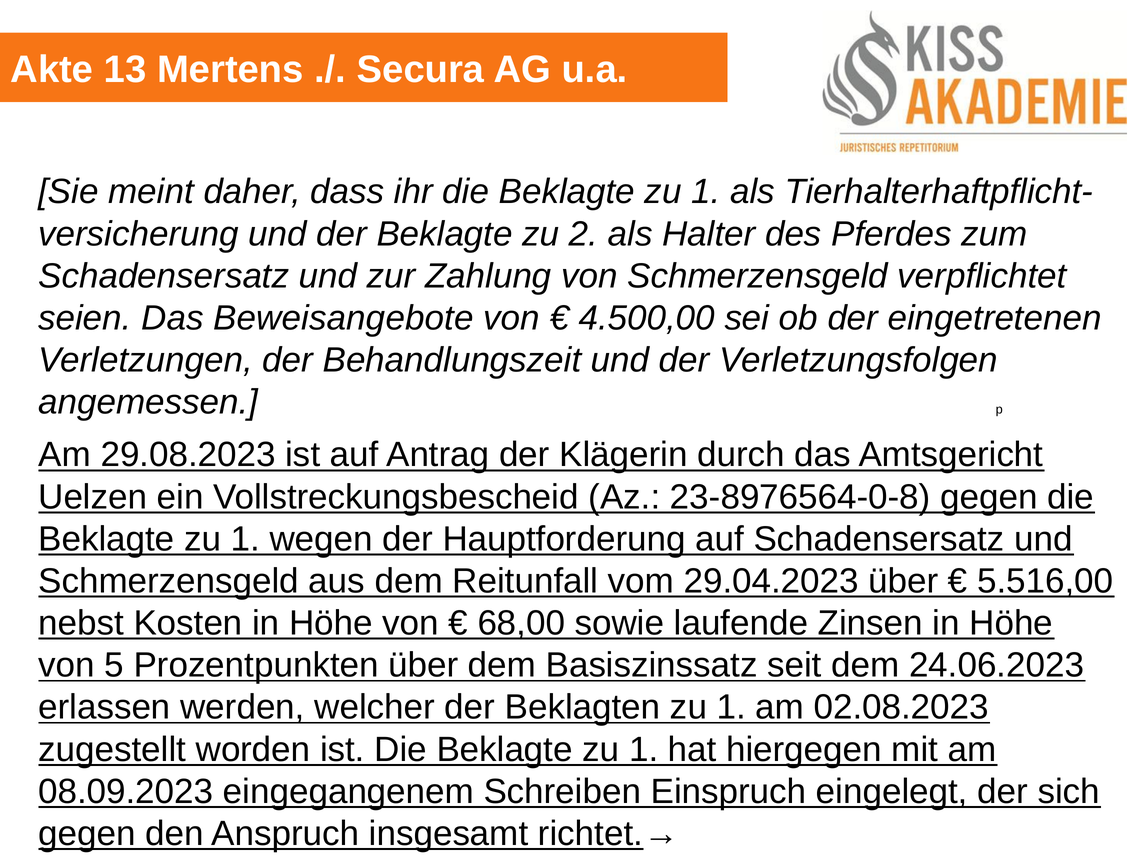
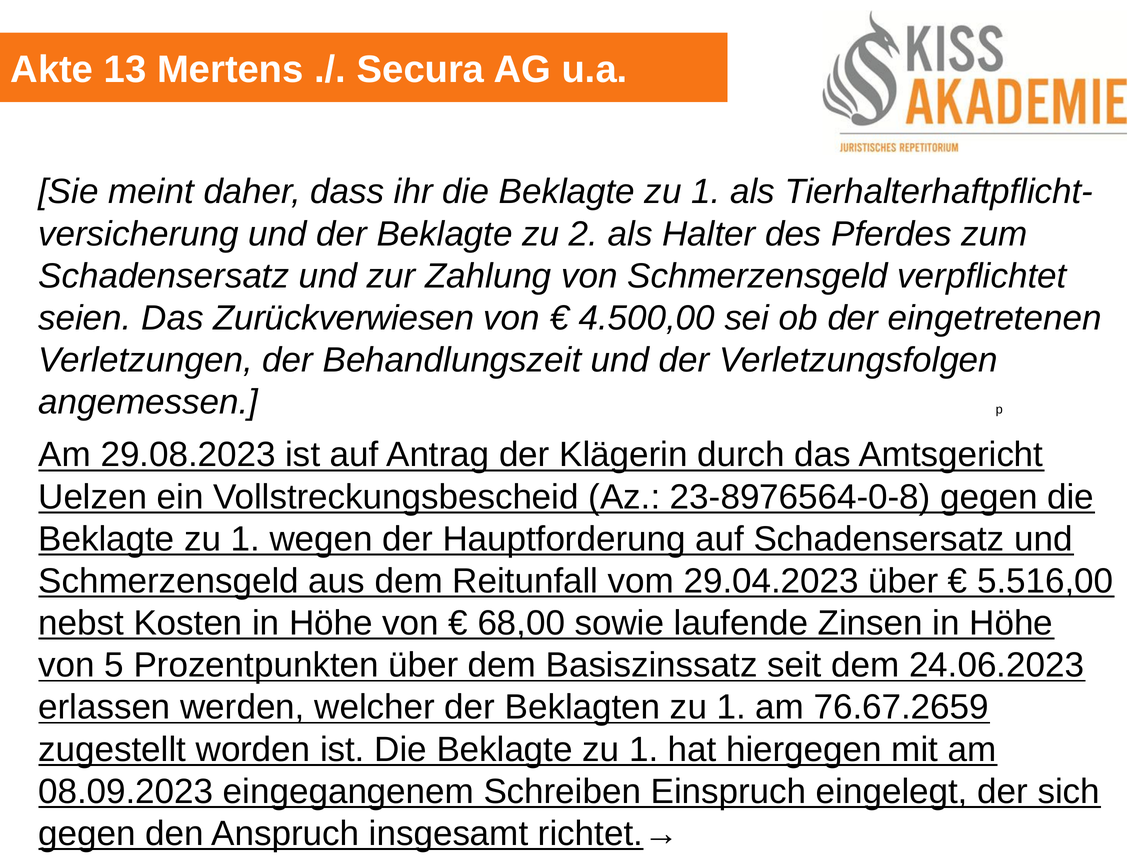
Beweisangebote: Beweisangebote -> Zurückverwiesen
02.08.2023: 02.08.2023 -> 76.67.2659
